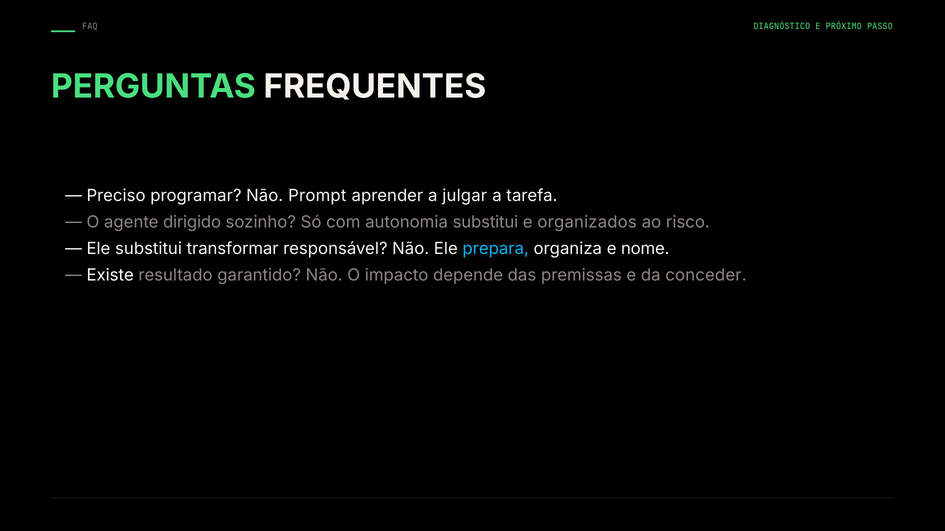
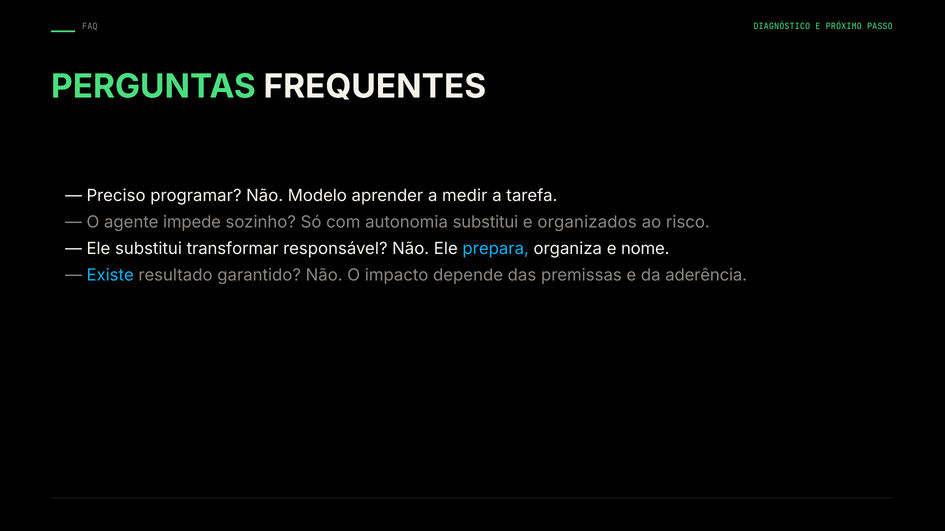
Prompt: Prompt -> Modelo
julgar: julgar -> medir
dirigido: dirigido -> impede
Existe colour: white -> light blue
conceder: conceder -> aderência
